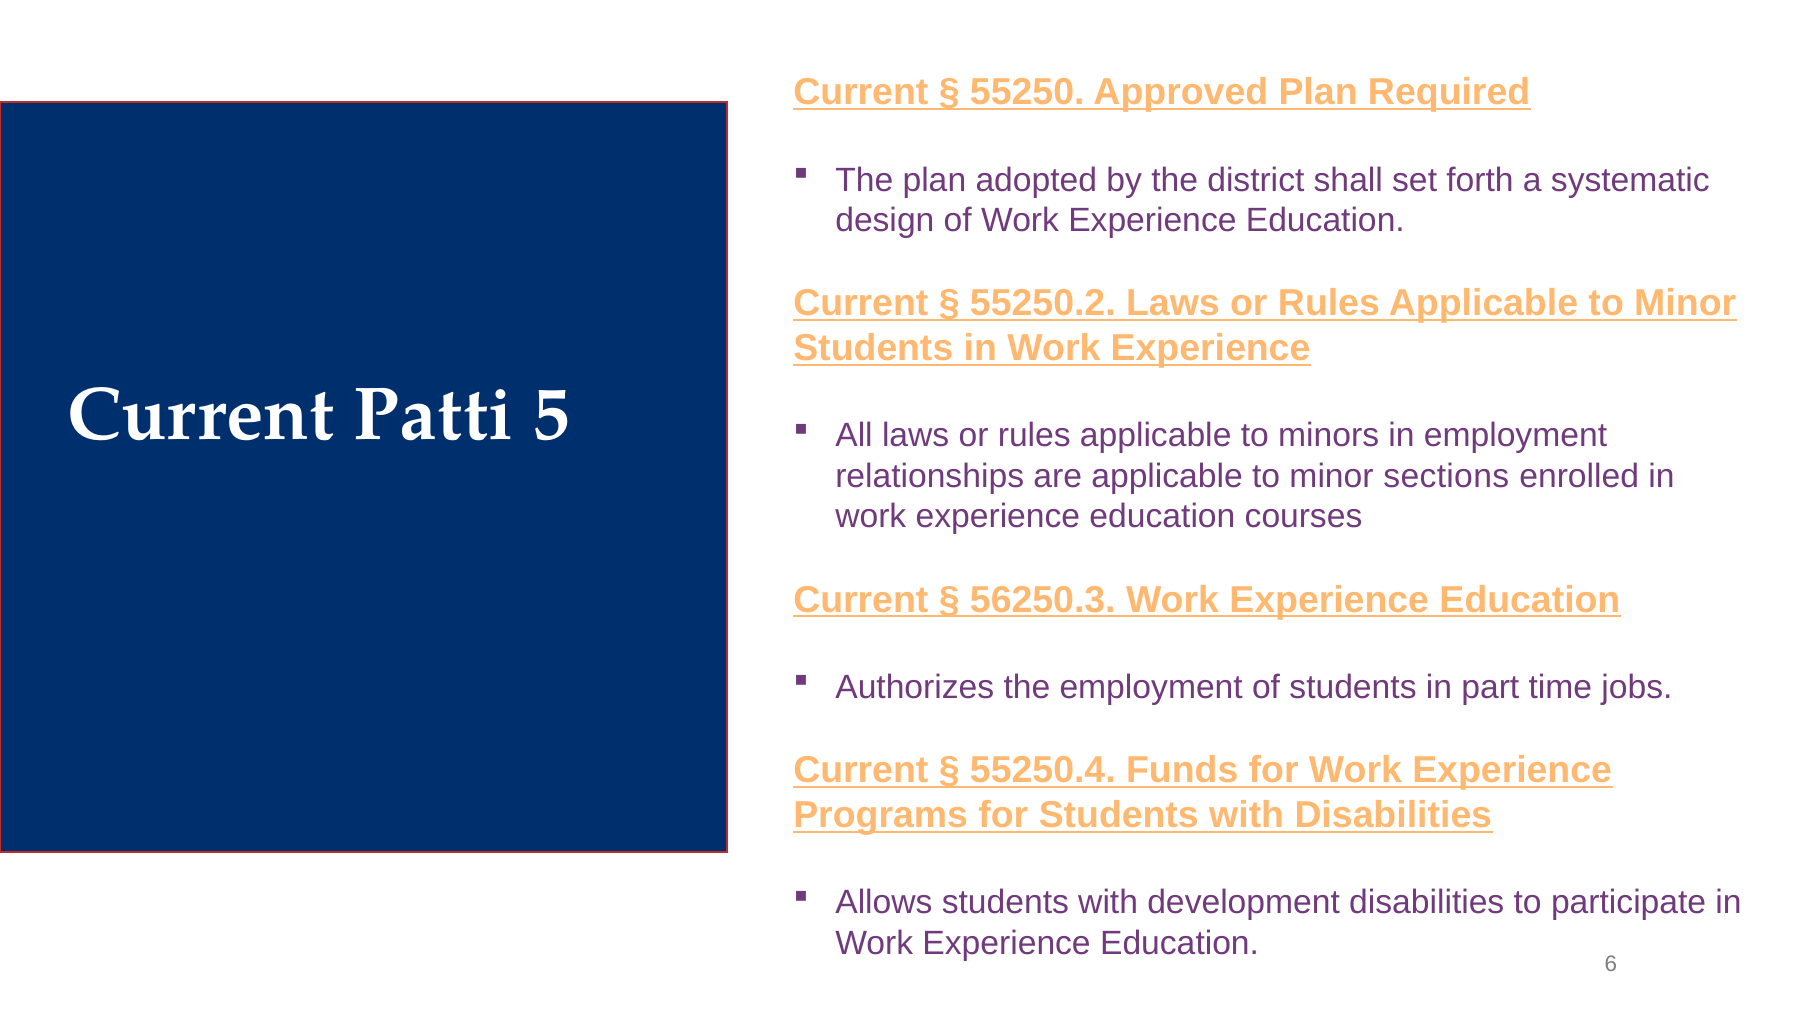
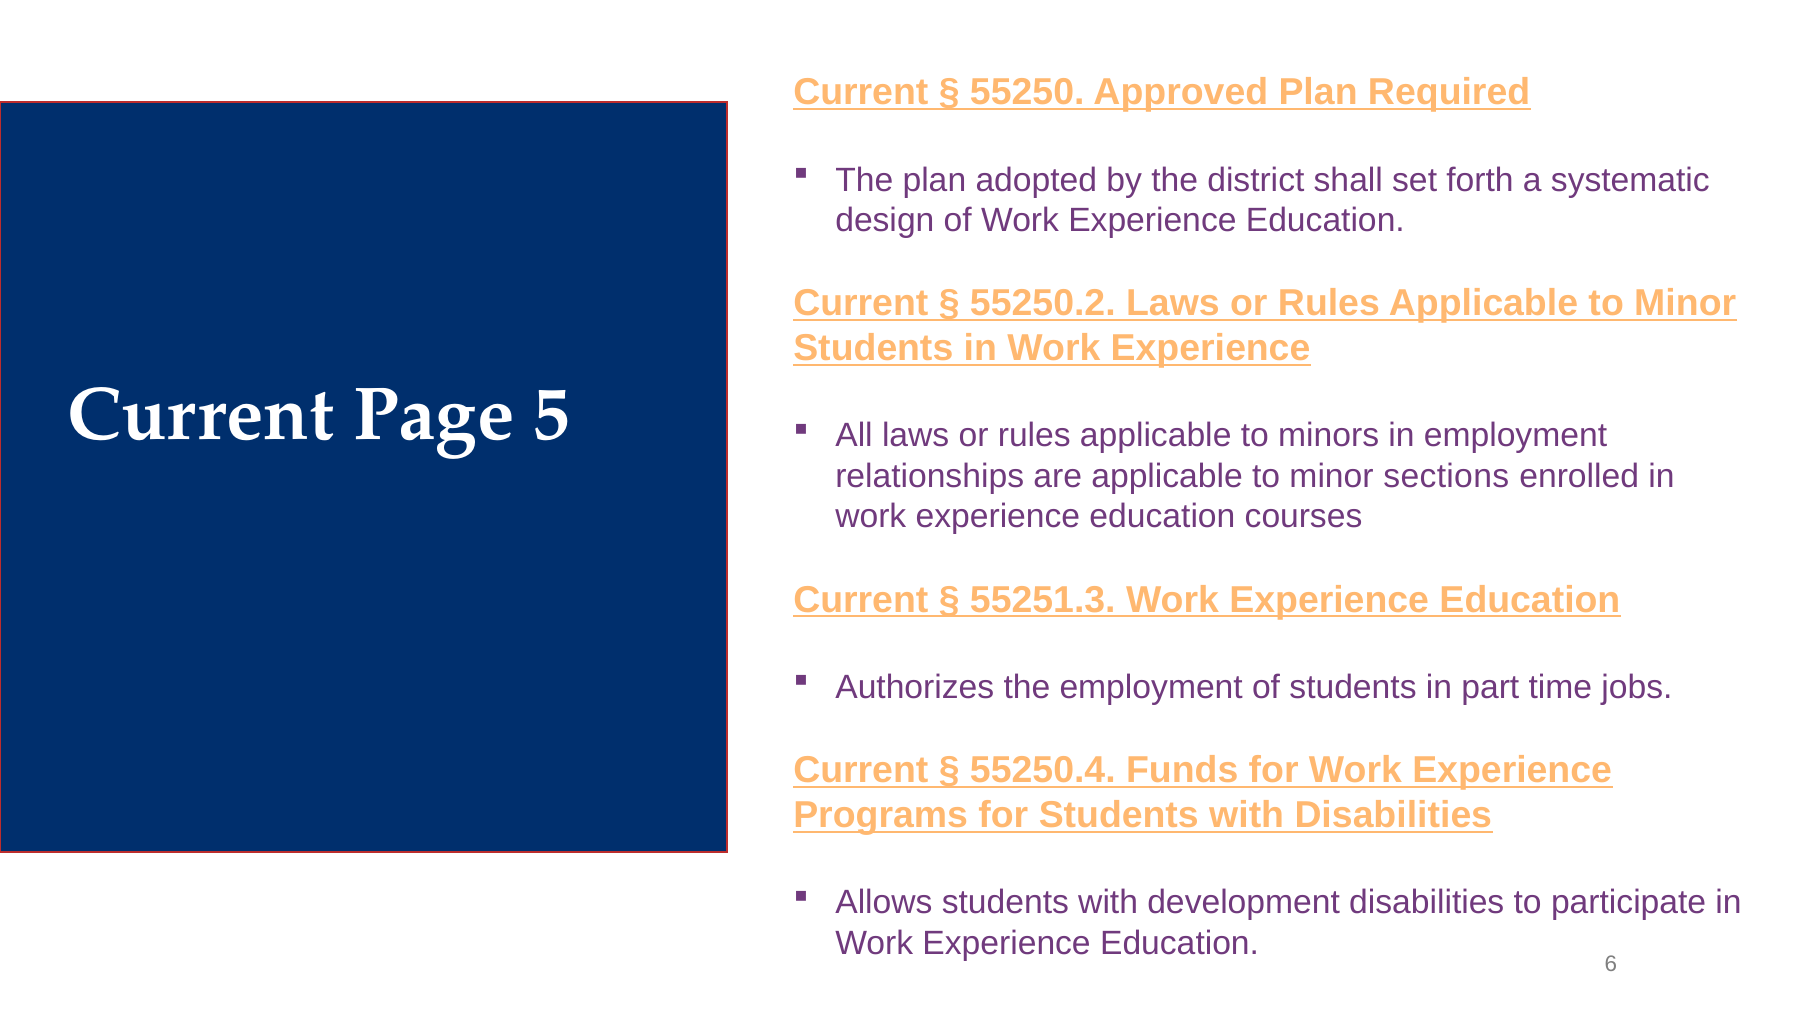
Patti: Patti -> Page
56250.3: 56250.3 -> 55251.3
